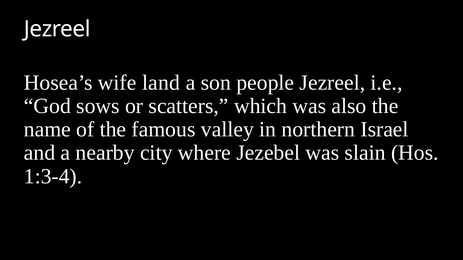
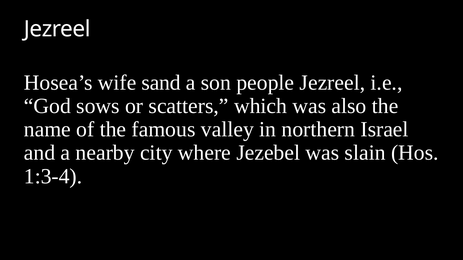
land: land -> sand
